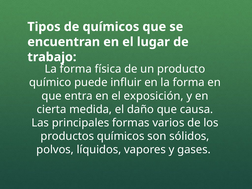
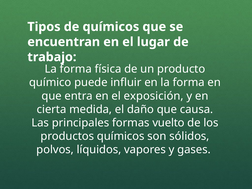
varios: varios -> vuelto
